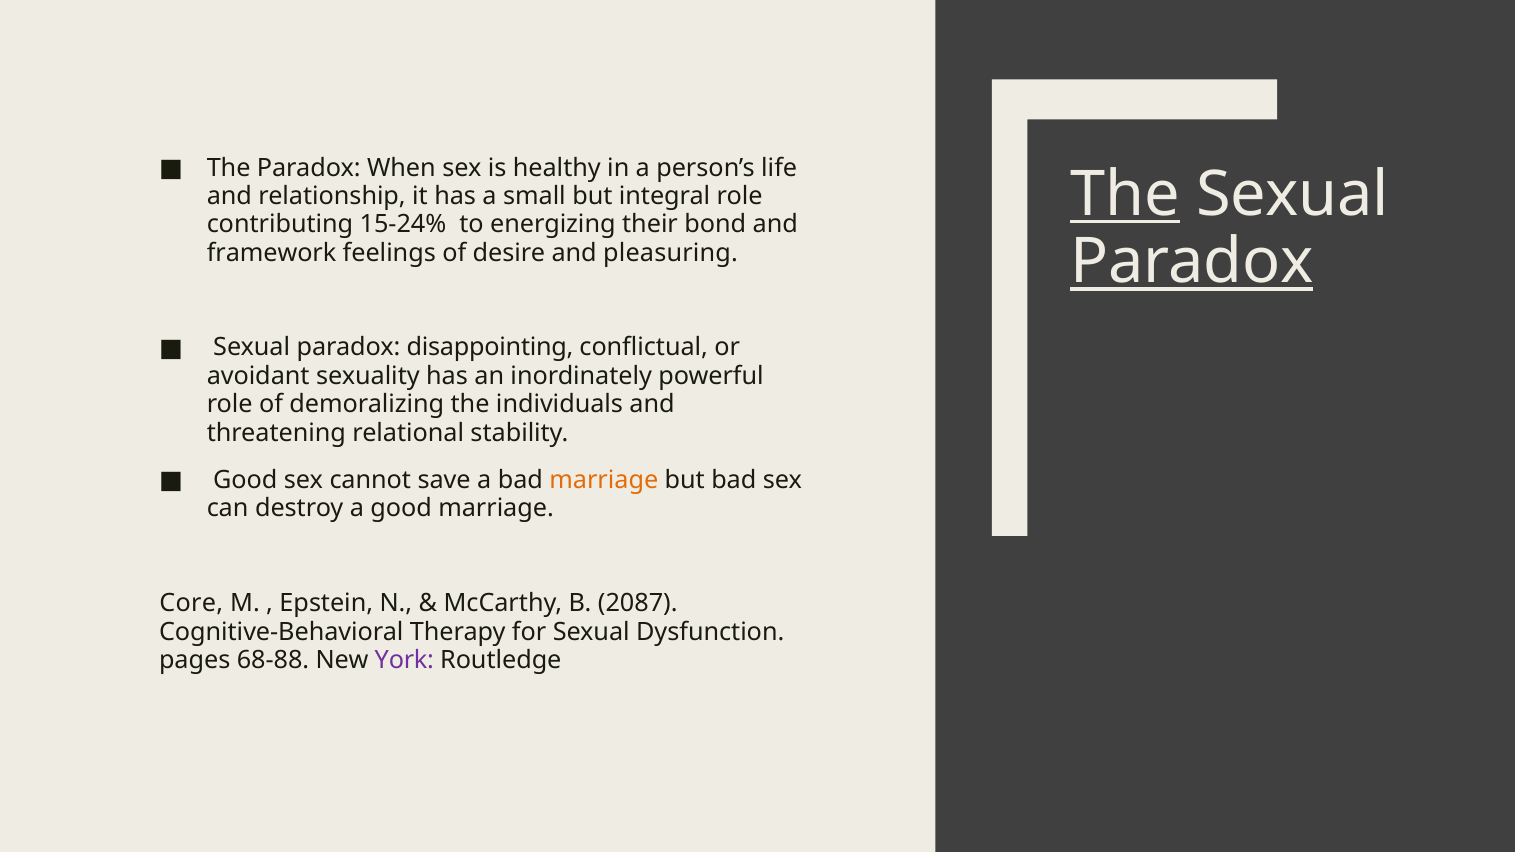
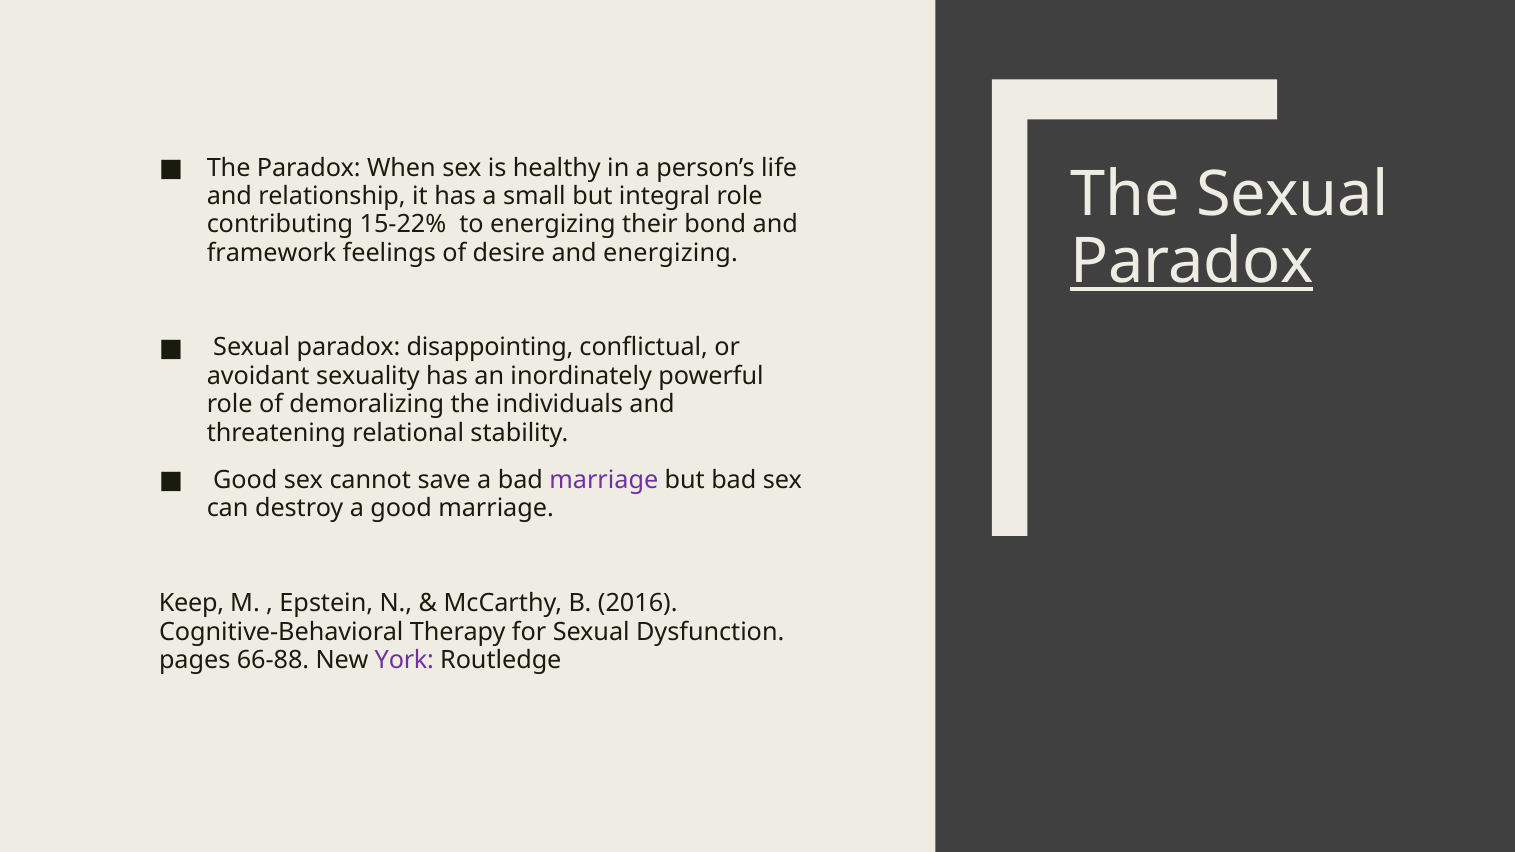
The at (1125, 194) underline: present -> none
15-24%: 15-24% -> 15-22%
and pleasuring: pleasuring -> energizing
marriage at (604, 480) colour: orange -> purple
Core: Core -> Keep
2087: 2087 -> 2016
68-88: 68-88 -> 66-88
